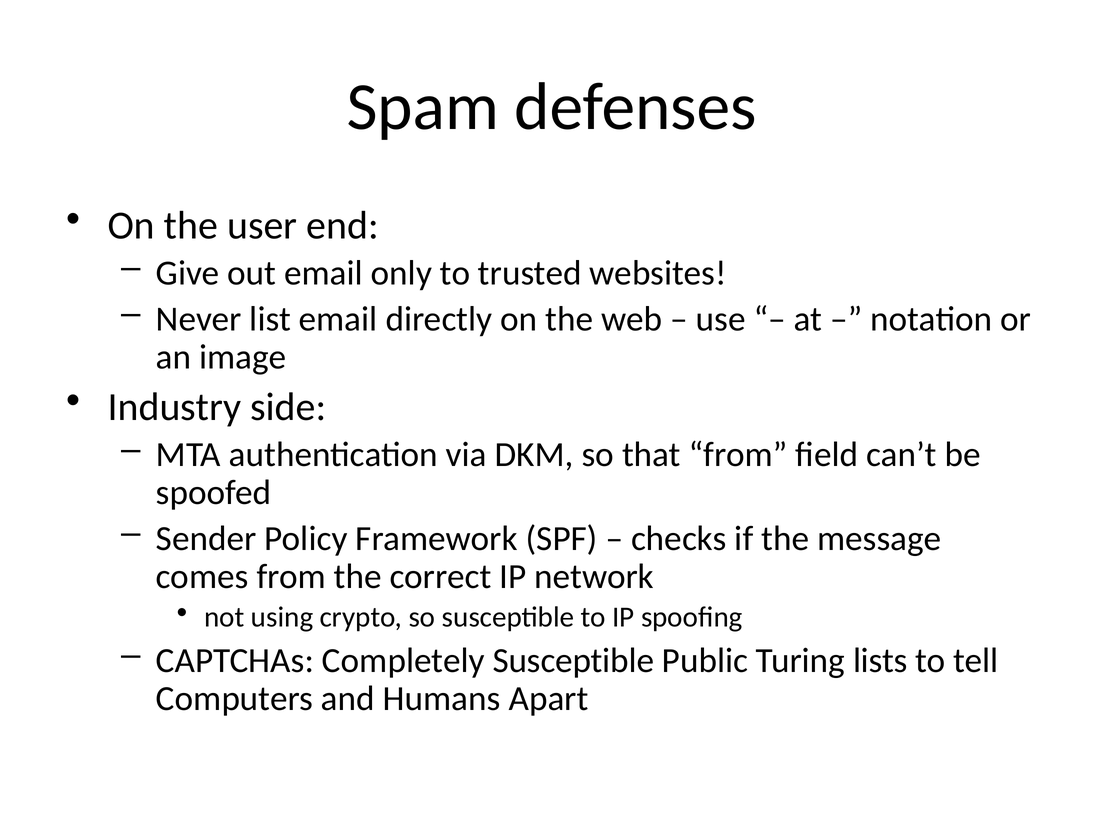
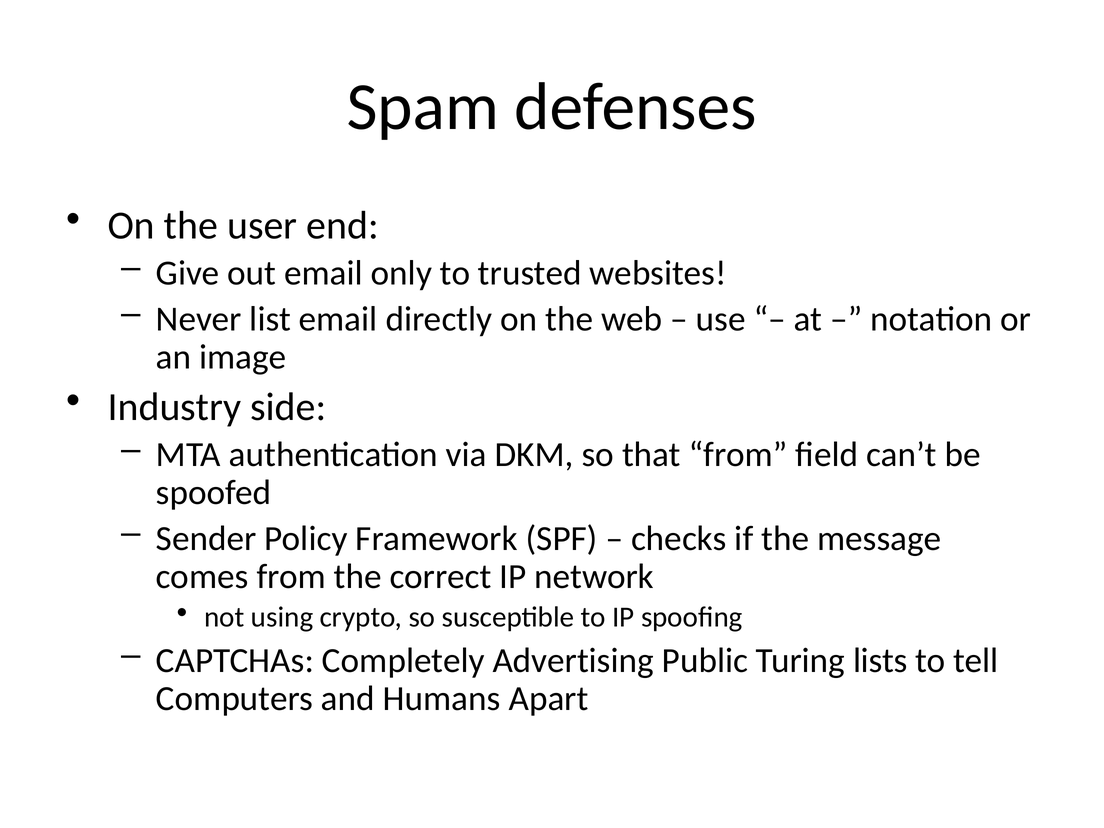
Completely Susceptible: Susceptible -> Advertising
